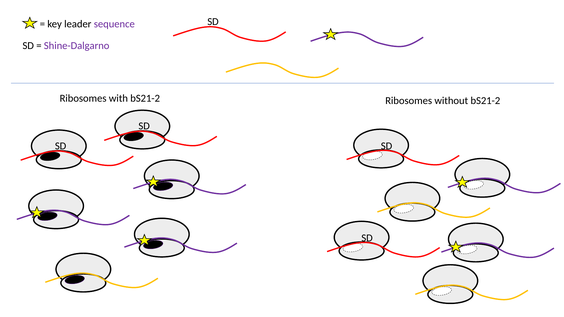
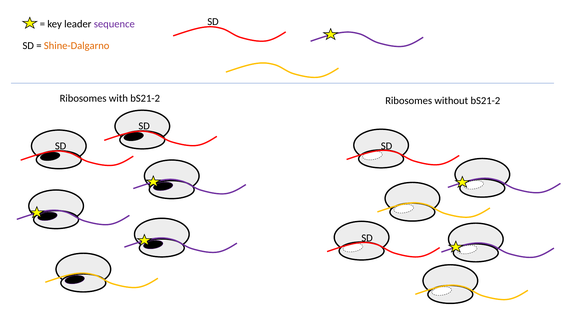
Shine-Dalgarno colour: purple -> orange
